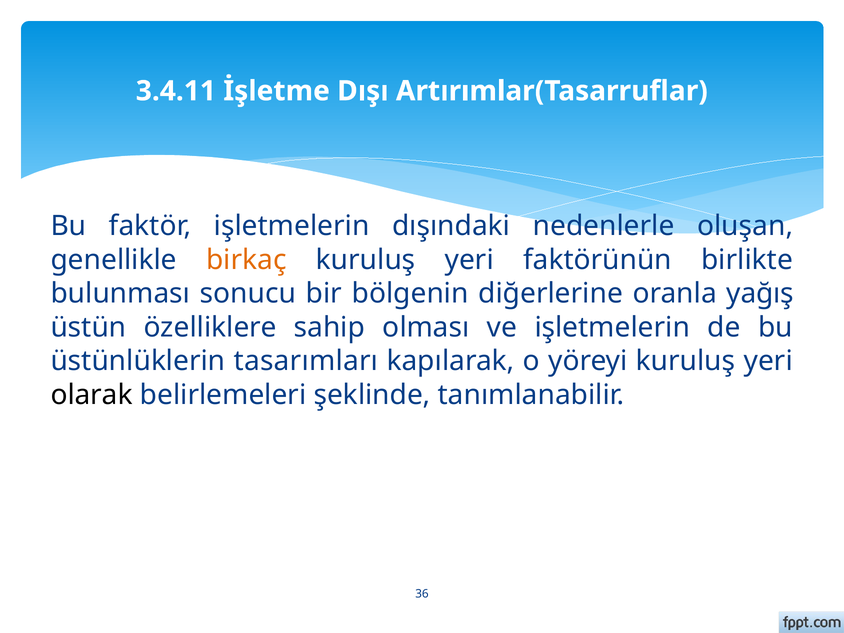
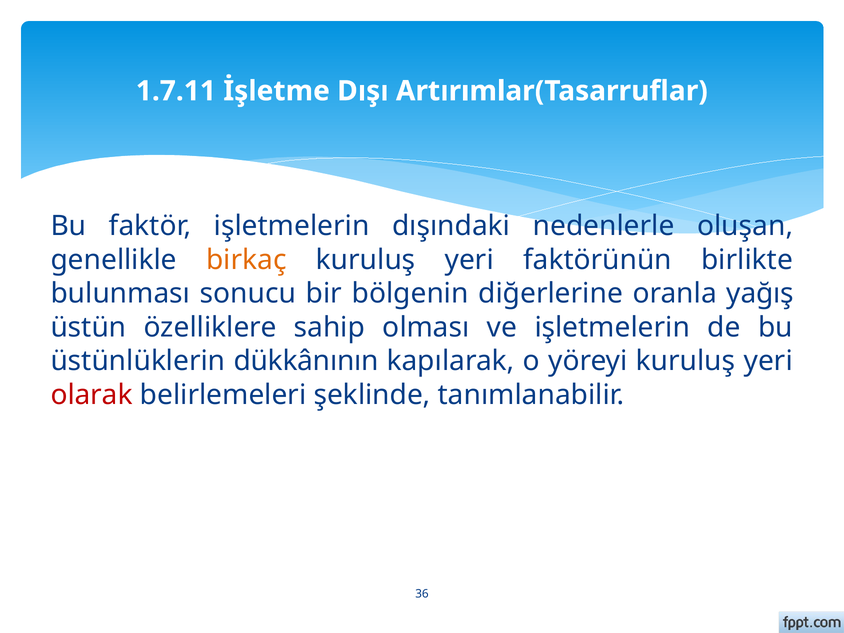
3.4.11: 3.4.11 -> 1.7.11
tasarımları: tasarımları -> dükkânının
olarak colour: black -> red
